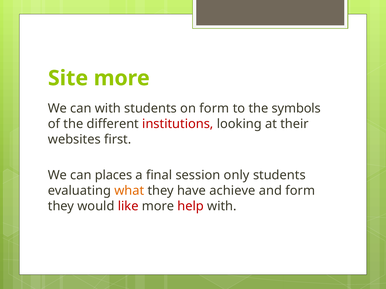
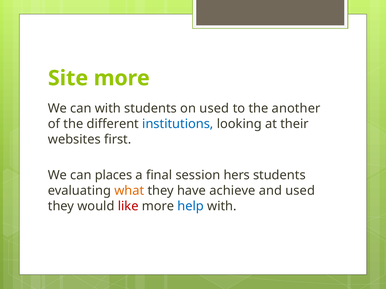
on form: form -> used
symbols: symbols -> another
institutions colour: red -> blue
only: only -> hers
and form: form -> used
help colour: red -> blue
